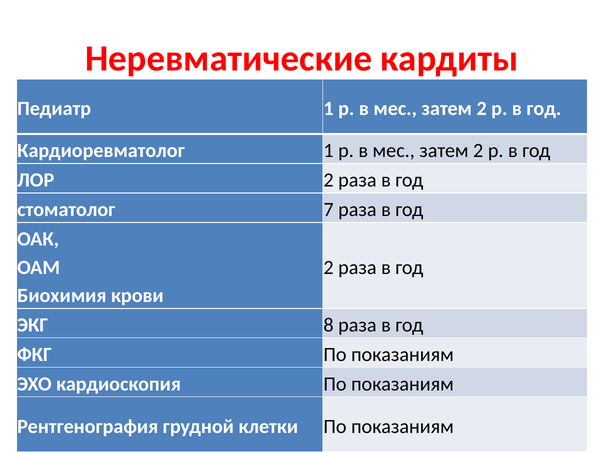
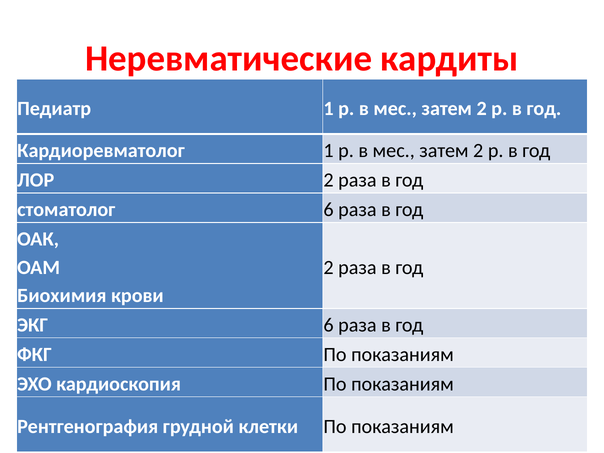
стоматолог 7: 7 -> 6
ЭКГ 8: 8 -> 6
